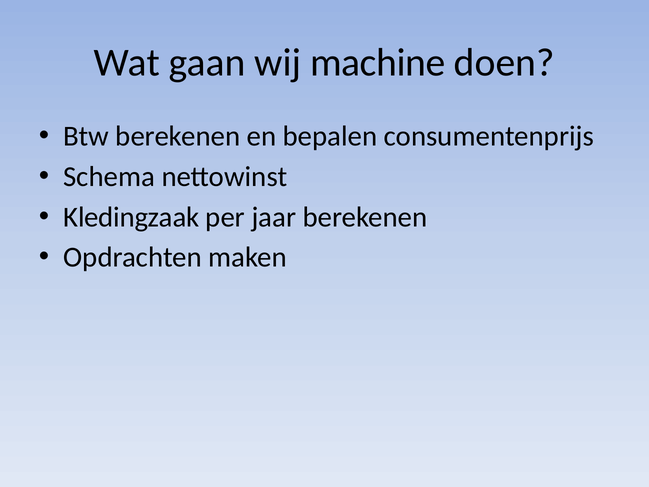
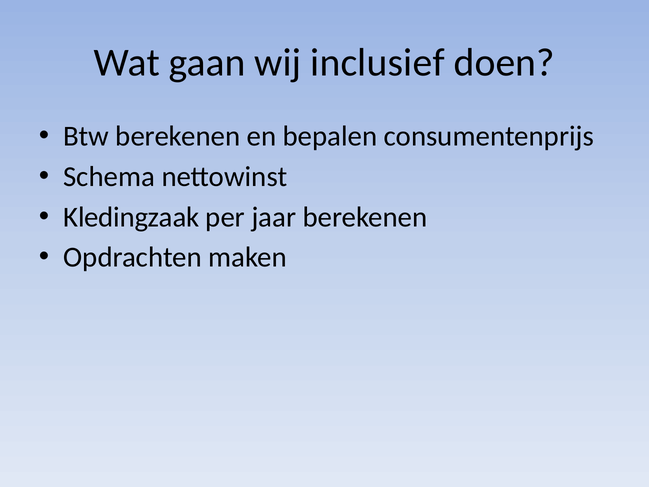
machine: machine -> inclusief
